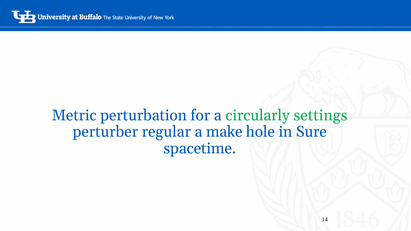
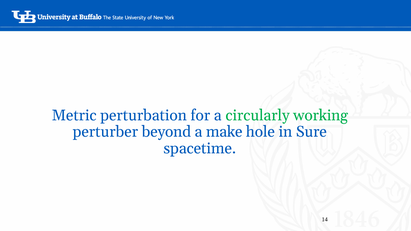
settings: settings -> working
regular: regular -> beyond
